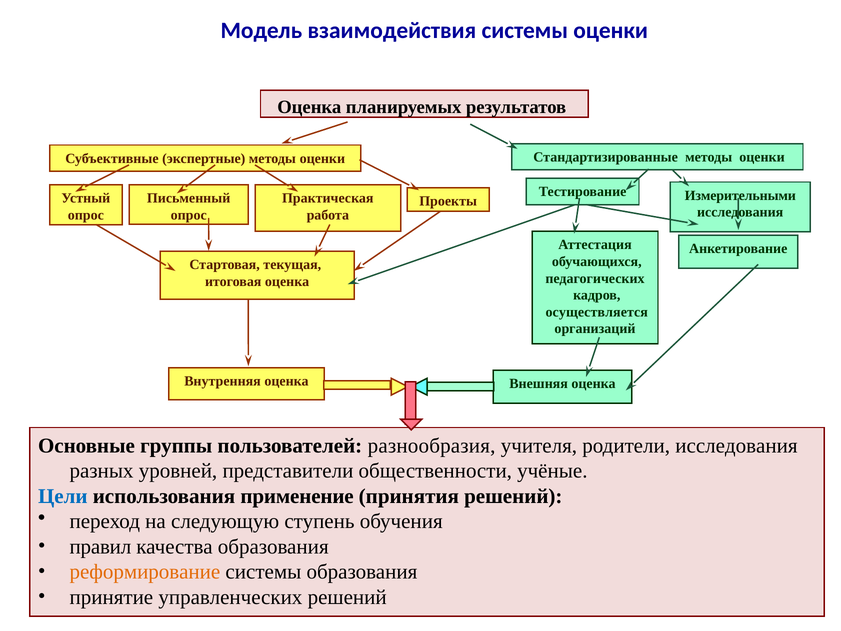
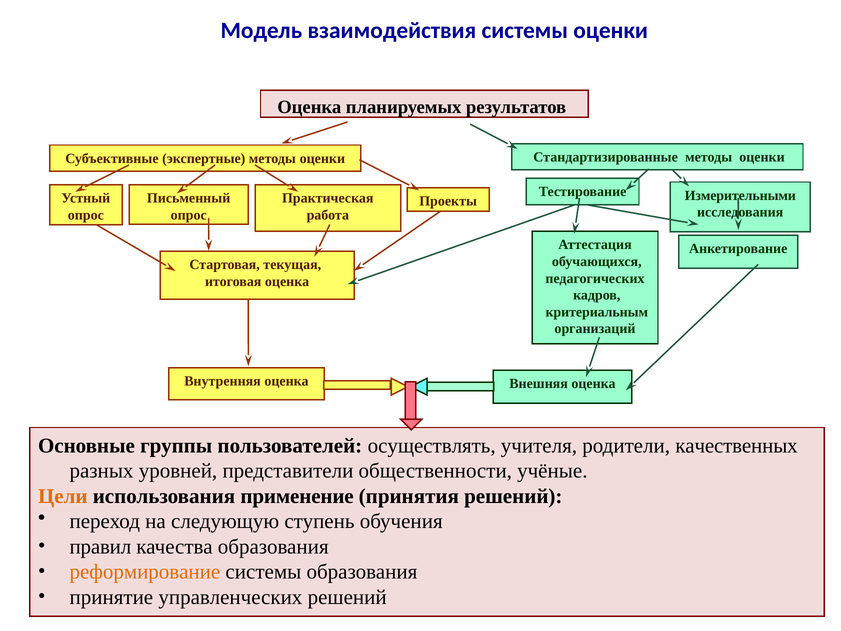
осуществляется: осуществляется -> критериальным
разнообразия: разнообразия -> осуществлять
родители исследования: исследования -> качественных
Цели colour: blue -> orange
